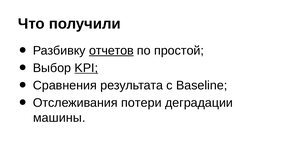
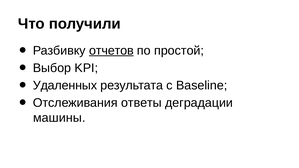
KPI underline: present -> none
Сравнения: Сравнения -> Удаленных
потери: потери -> ответы
